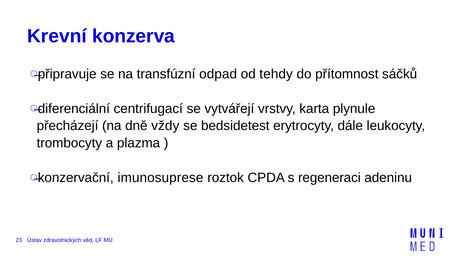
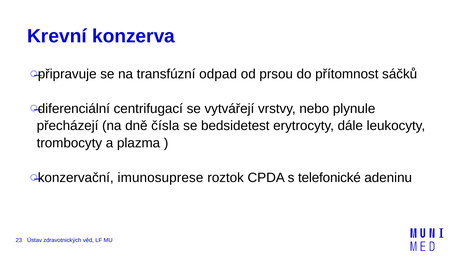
tehdy: tehdy -> prsou
karta: karta -> nebo
vždy: vždy -> čísla
regeneraci: regeneraci -> telefonické
